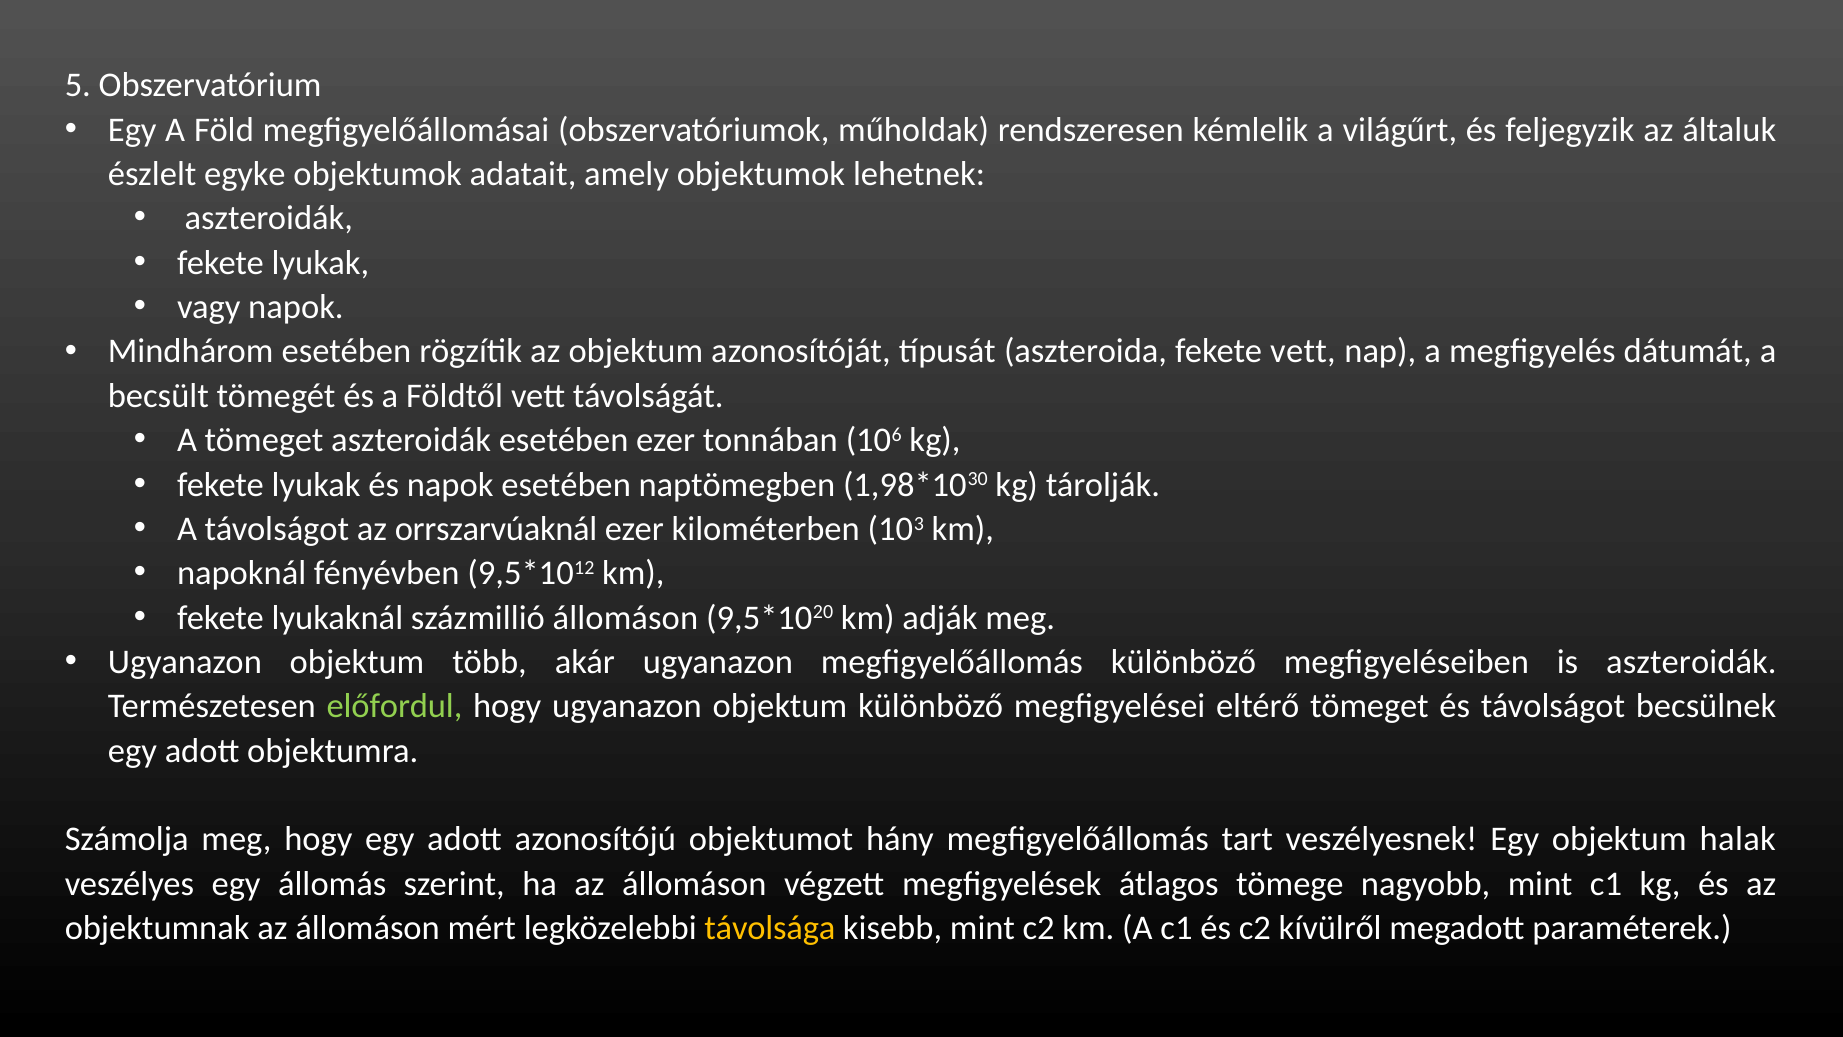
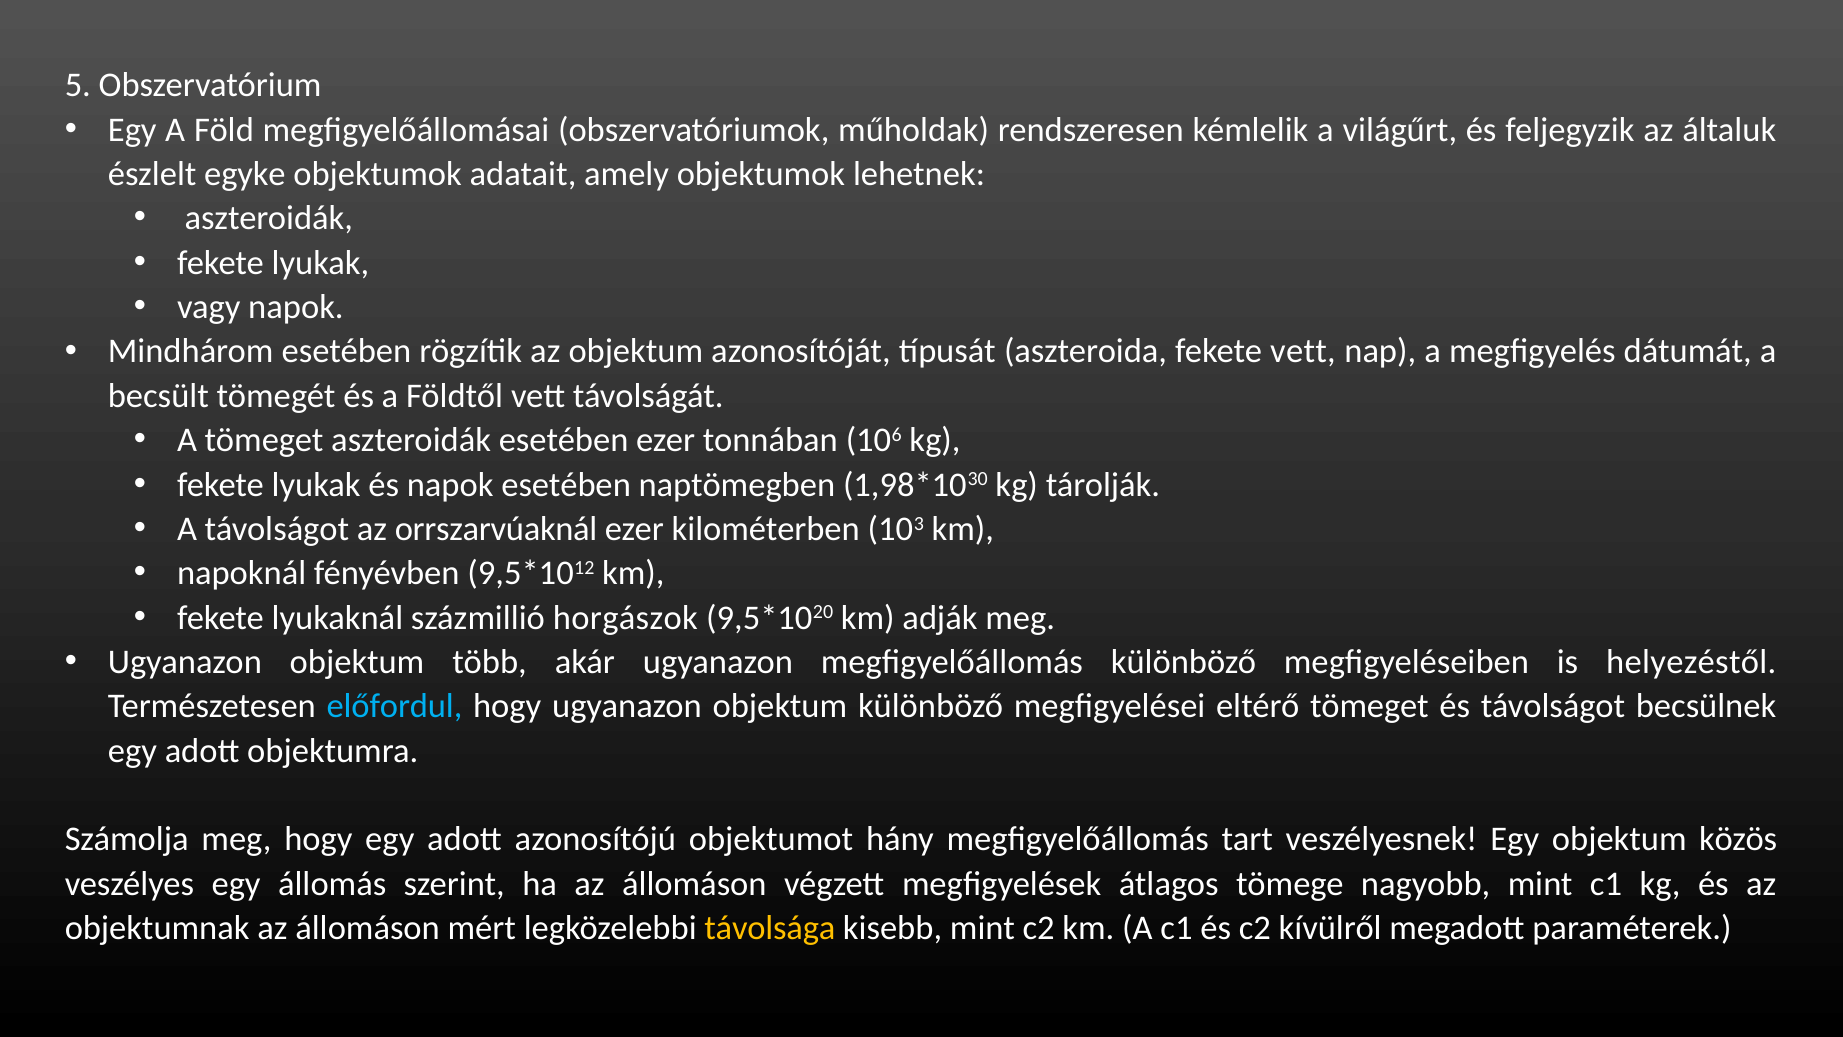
százmillió állomáson: állomáson -> horgászok
is aszteroidák: aszteroidák -> helyezéstől
előfordul colour: light green -> light blue
halak: halak -> közös
